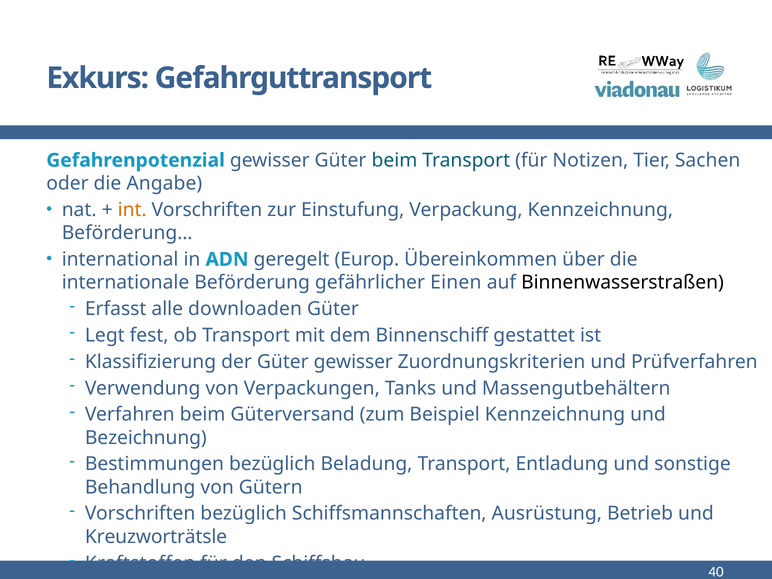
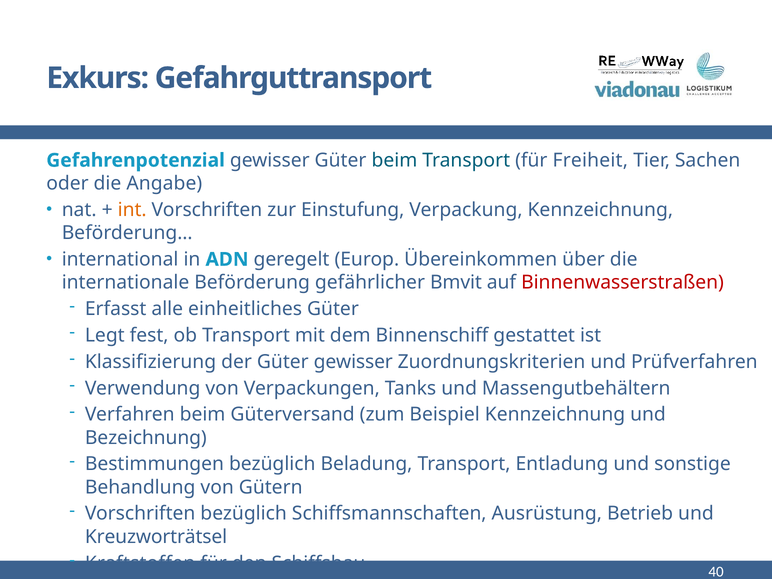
Notizen: Notizen -> Freiheit
Einen: Einen -> Bmvit
Binnenwasserstraßen colour: black -> red
downloaden: downloaden -> einheitliches
Kreuzworträtsle: Kreuzworträtsle -> Kreuzworträtsel
